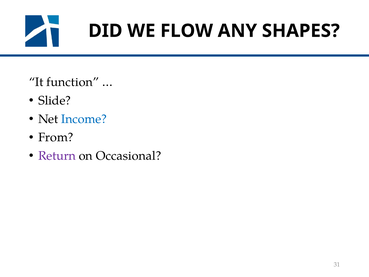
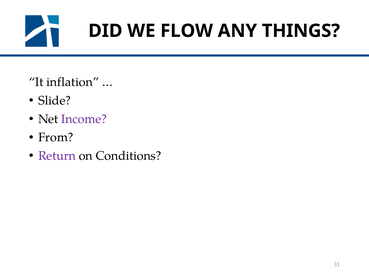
SHAPES: SHAPES -> THINGS
function: function -> inflation
Income colour: blue -> purple
Occasional: Occasional -> Conditions
